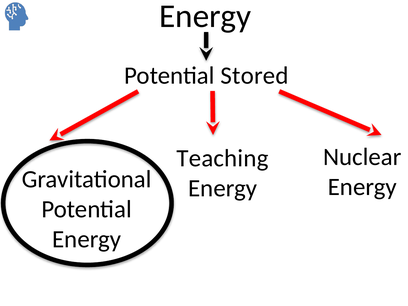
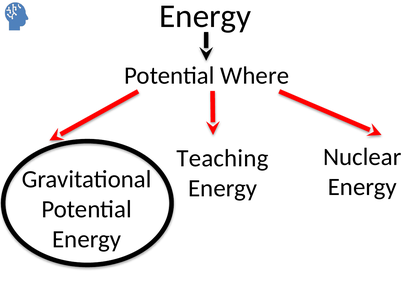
Stored: Stored -> Where
